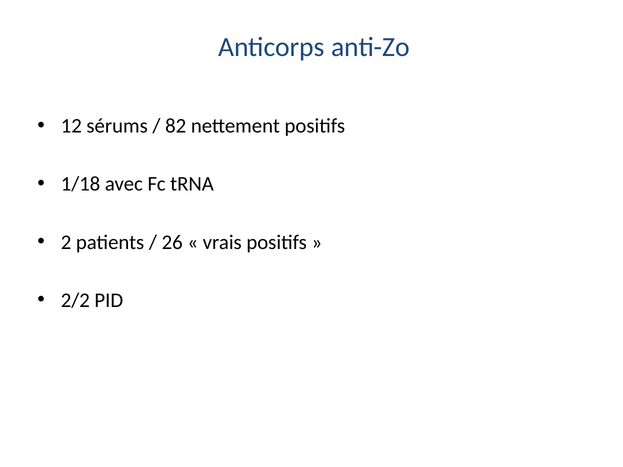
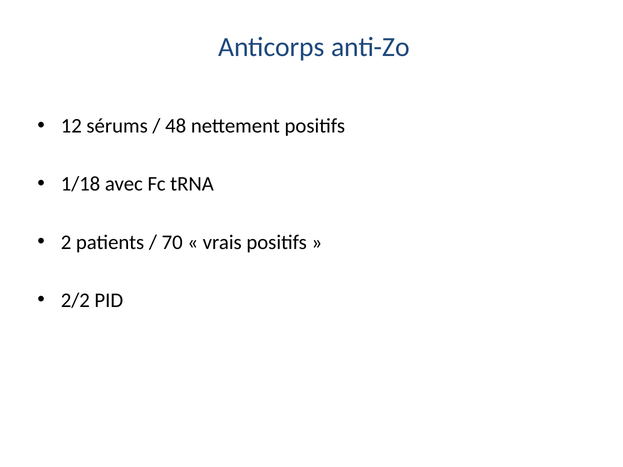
82: 82 -> 48
26: 26 -> 70
